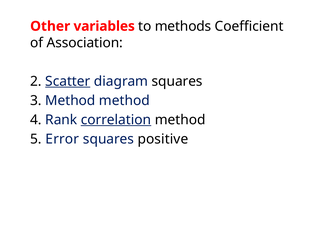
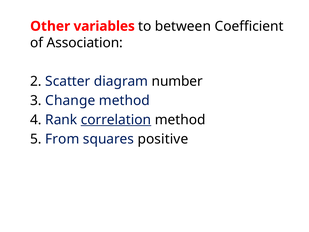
methods: methods -> between
Scatter underline: present -> none
diagram squares: squares -> number
3 Method: Method -> Change
Error: Error -> From
